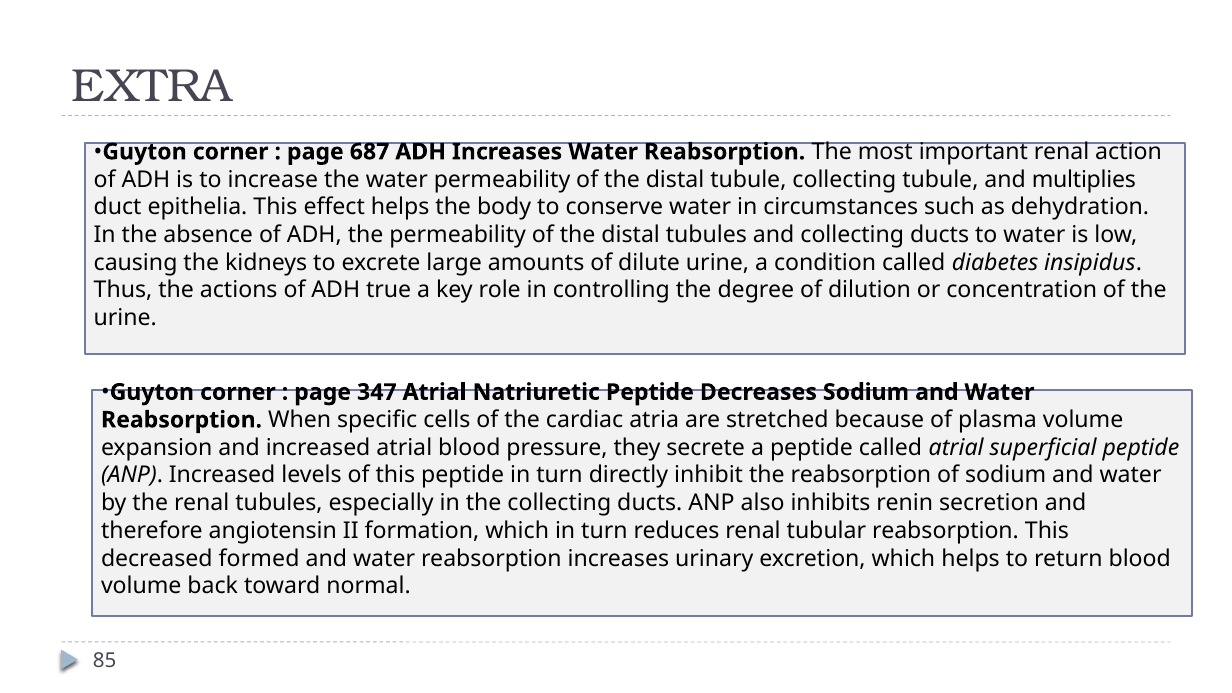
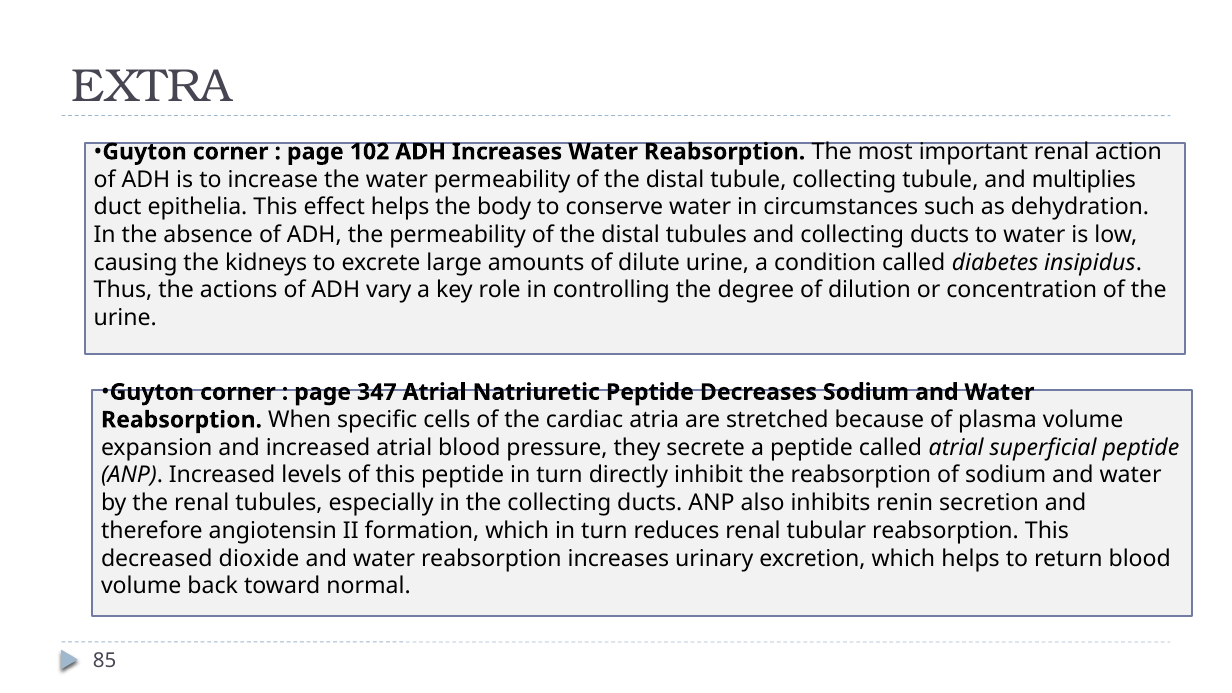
687: 687 -> 102
true: true -> vary
formed: formed -> dioxide
